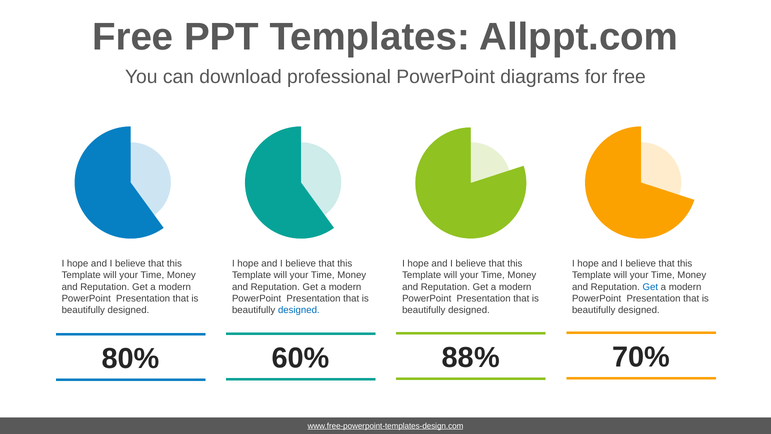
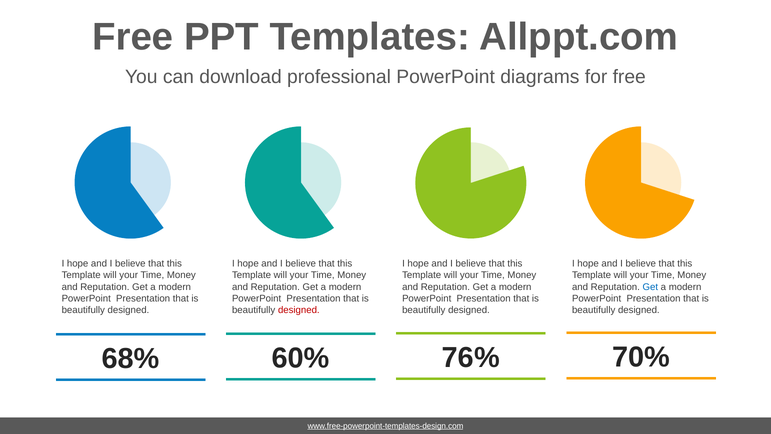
designed at (299, 310) colour: blue -> red
80%: 80% -> 68%
88%: 88% -> 76%
